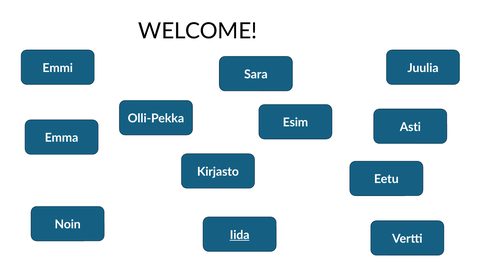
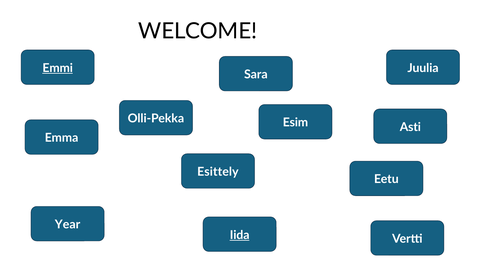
Emmi underline: none -> present
Kirjasto: Kirjasto -> Esittely
Noin: Noin -> Year
